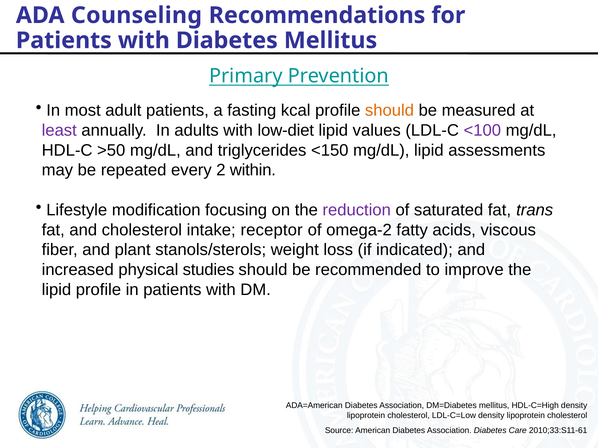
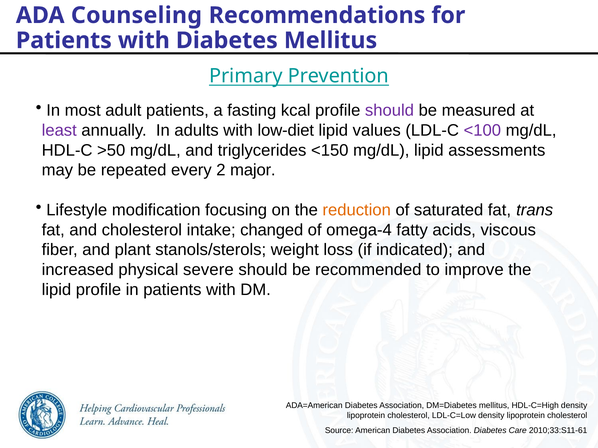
should at (389, 111) colour: orange -> purple
within: within -> major
reduction colour: purple -> orange
receptor: receptor -> changed
omega-2: omega-2 -> omega-4
studies: studies -> severe
